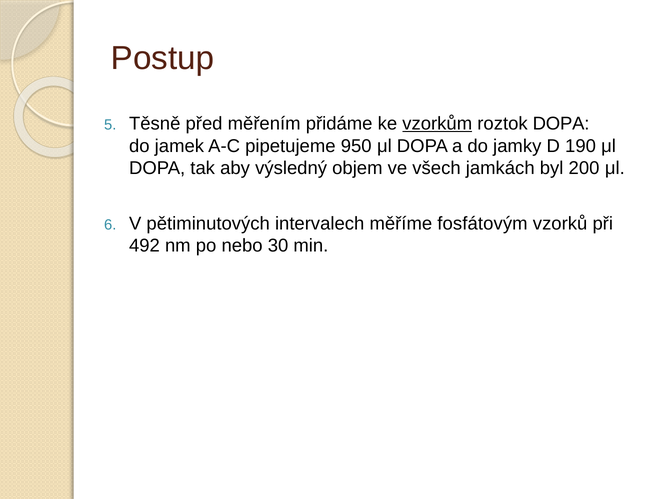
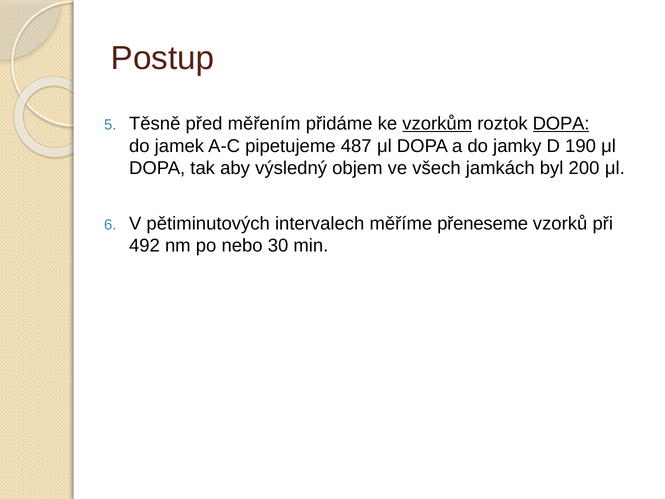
DOPA at (561, 124) underline: none -> present
950: 950 -> 487
fosfátovým: fosfátovým -> přeneseme
